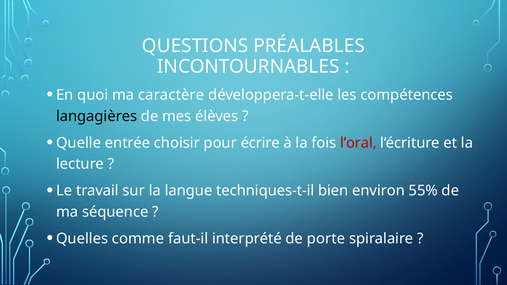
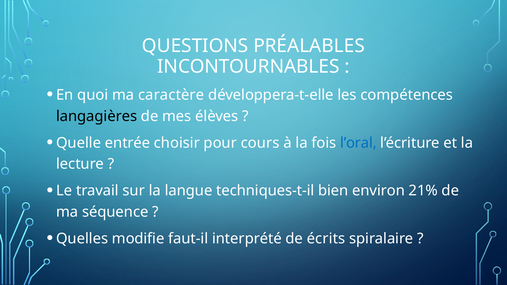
écrire: écrire -> cours
l’oral colour: red -> blue
55%: 55% -> 21%
comme: comme -> modifie
porte: porte -> écrits
